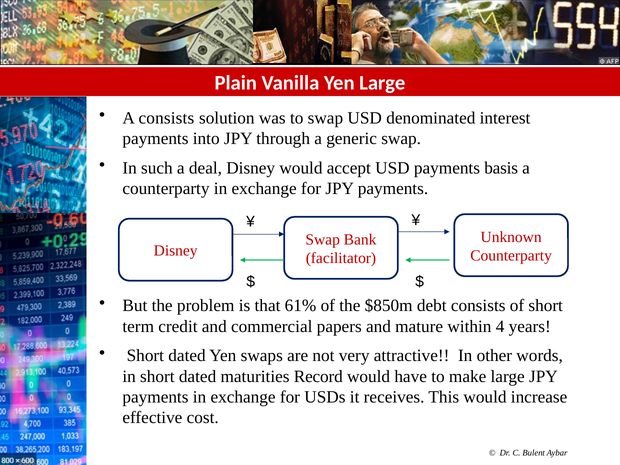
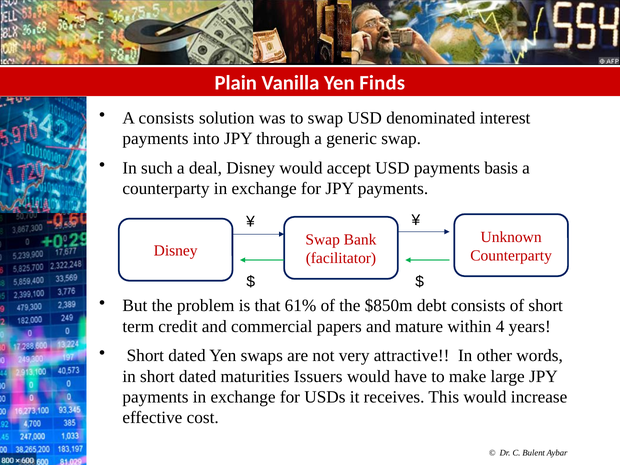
Yen Large: Large -> Finds
Record: Record -> Issuers
